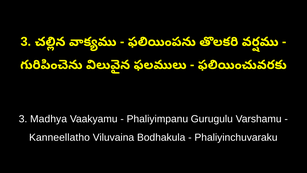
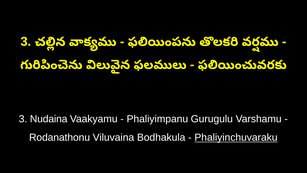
Madhya: Madhya -> Nudaina
Kanneellatho: Kanneellatho -> Rodanathonu
Phaliyinchuvaraku underline: none -> present
